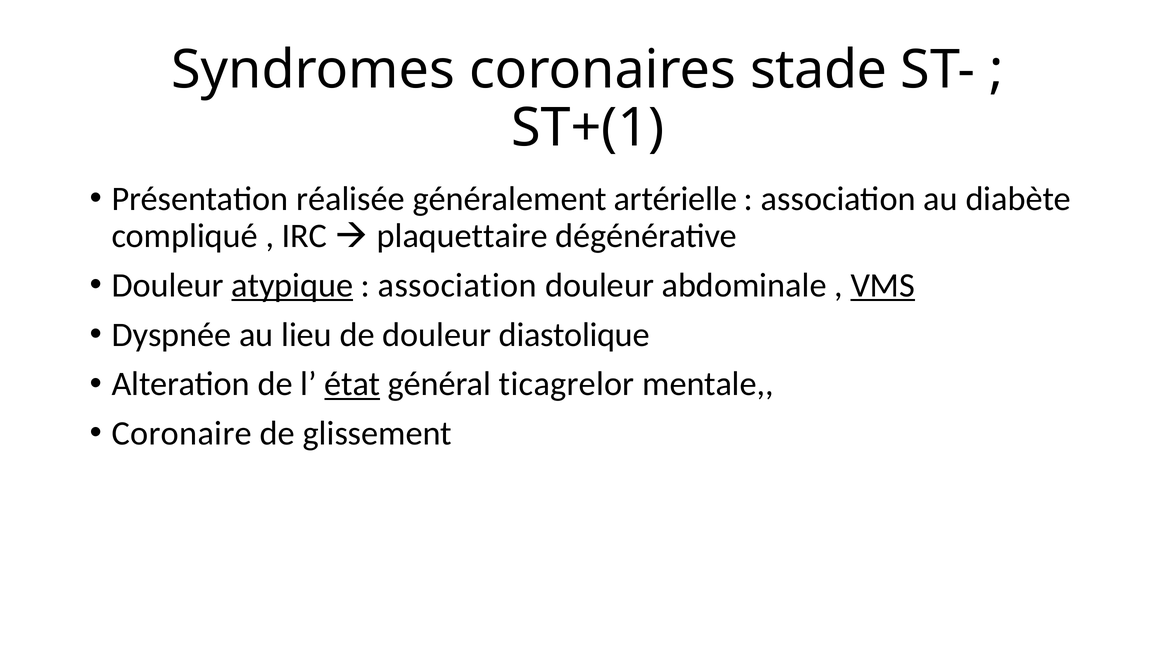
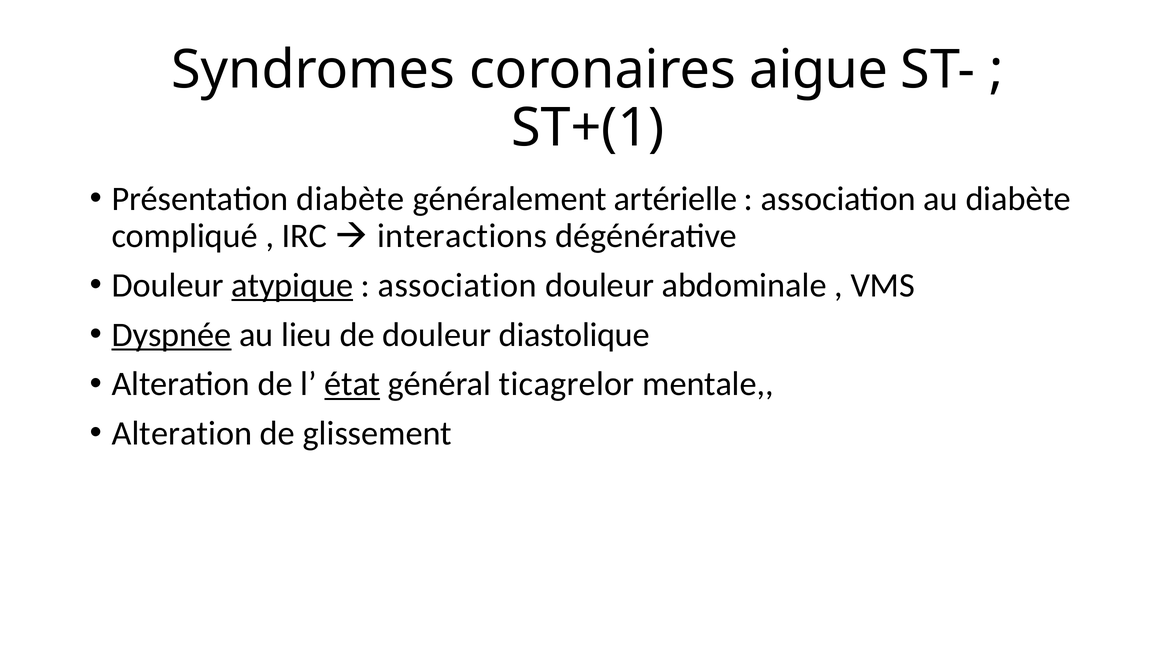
stade: stade -> aigue
Présentation réalisée: réalisée -> diabète
plaquettaire: plaquettaire -> interactions
VMS underline: present -> none
Dyspnée underline: none -> present
Coronaire at (182, 433): Coronaire -> Alteration
